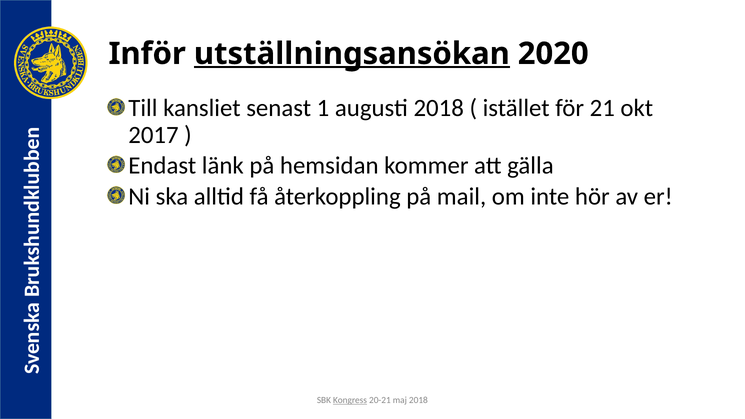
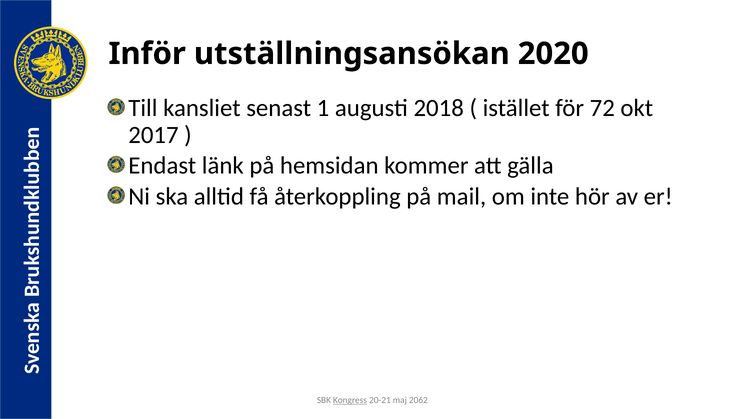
utställningsansökan underline: present -> none
21: 21 -> 72
maj 2018: 2018 -> 2062
